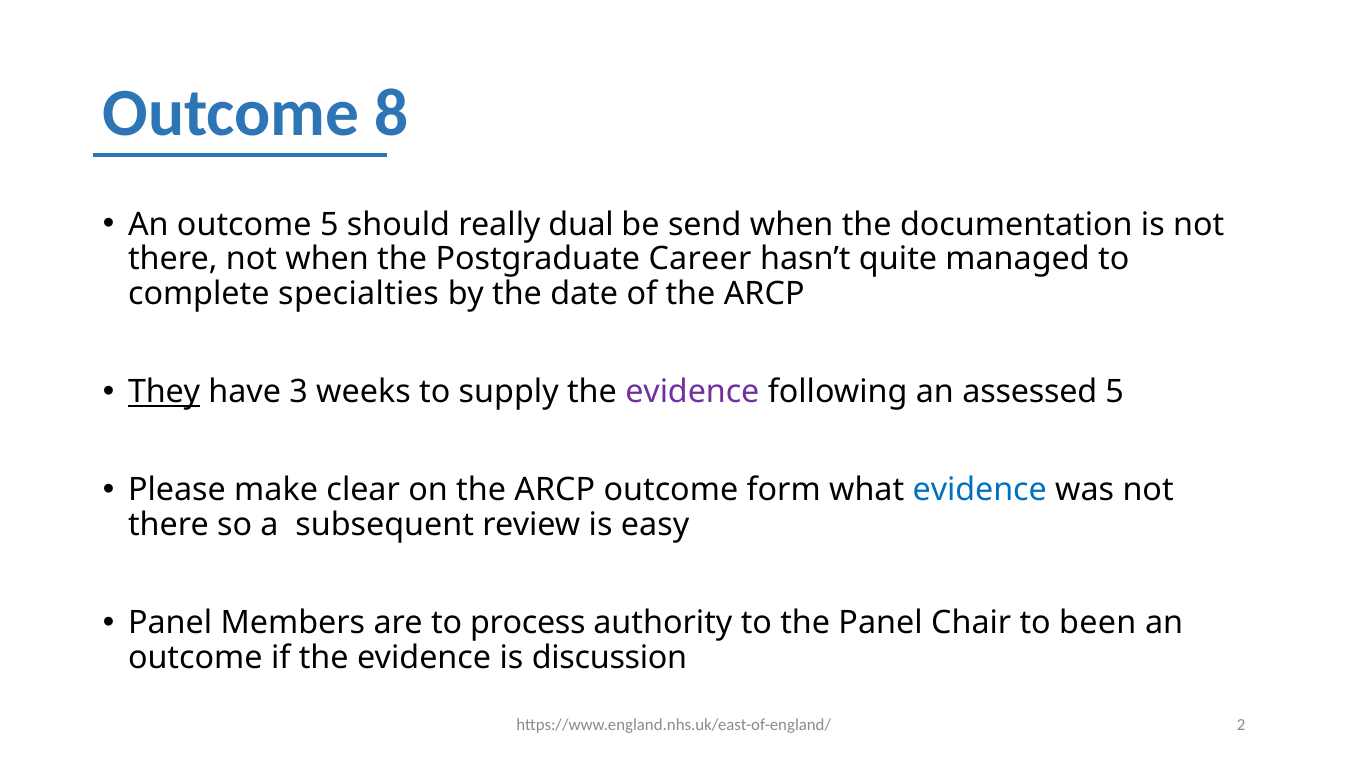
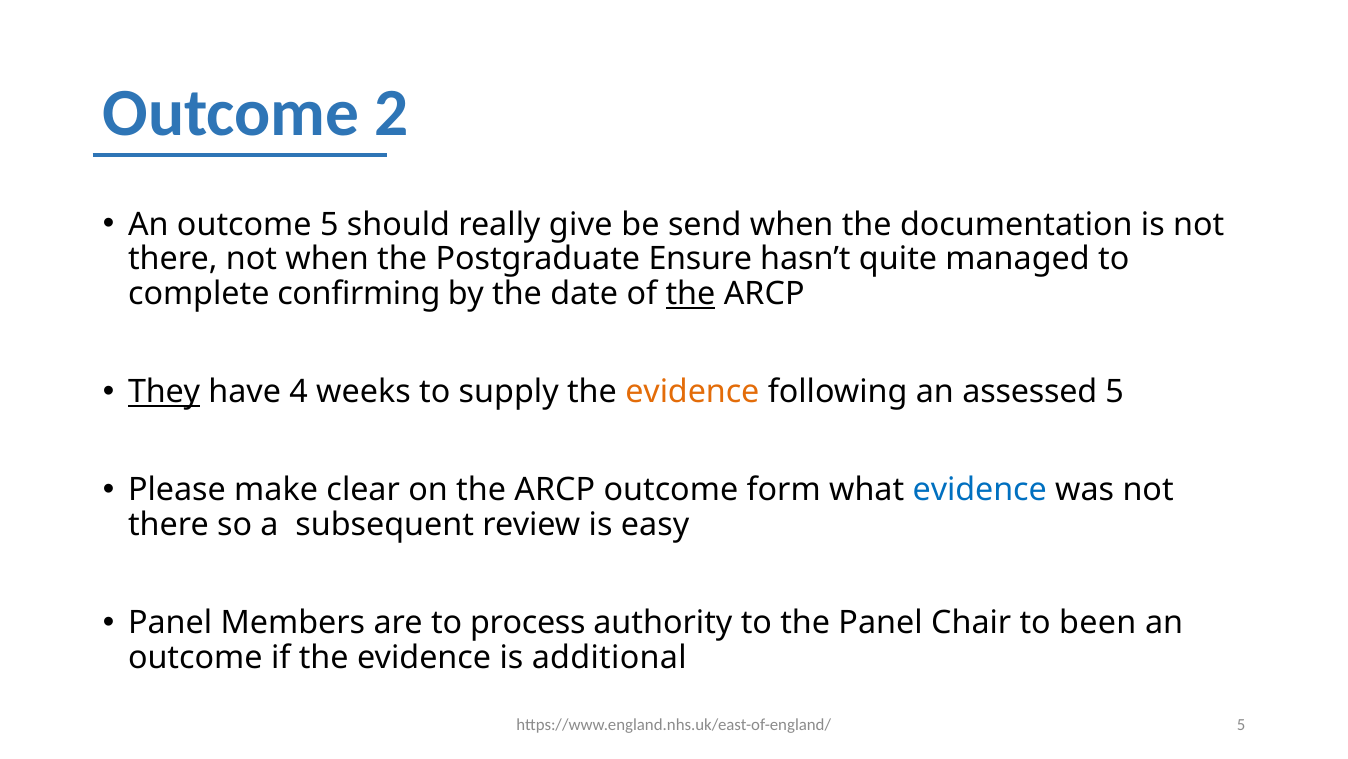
8: 8 -> 2
dual: dual -> give
Career: Career -> Ensure
specialties: specialties -> confirming
the at (690, 294) underline: none -> present
3: 3 -> 4
evidence at (692, 392) colour: purple -> orange
discussion: discussion -> additional
https://www.england.nhs.uk/east-of-england/ 2: 2 -> 5
